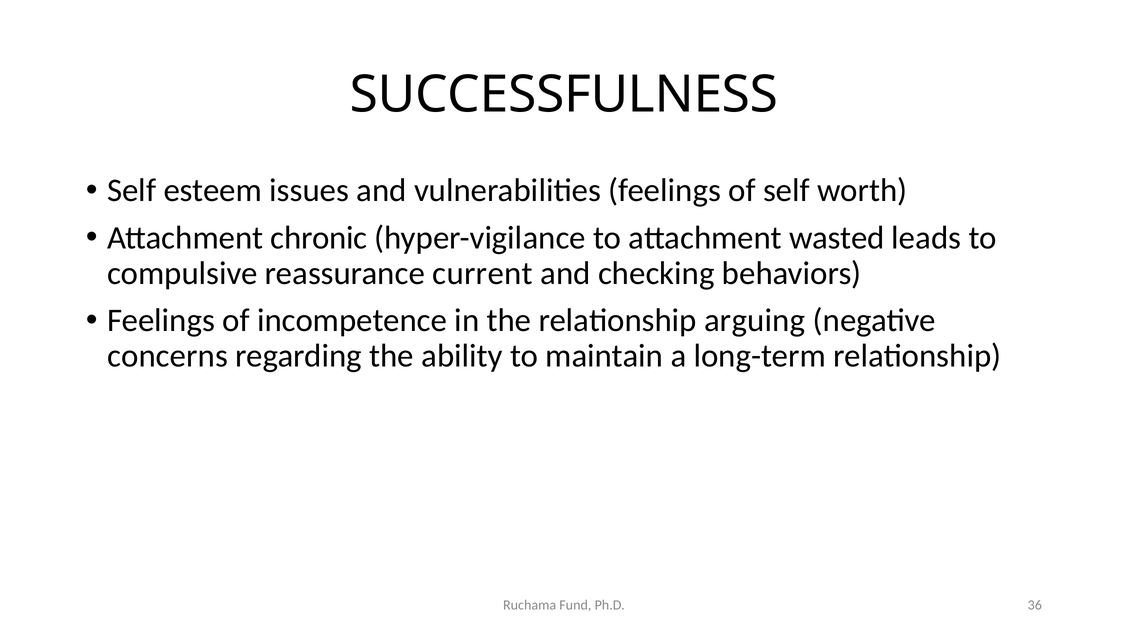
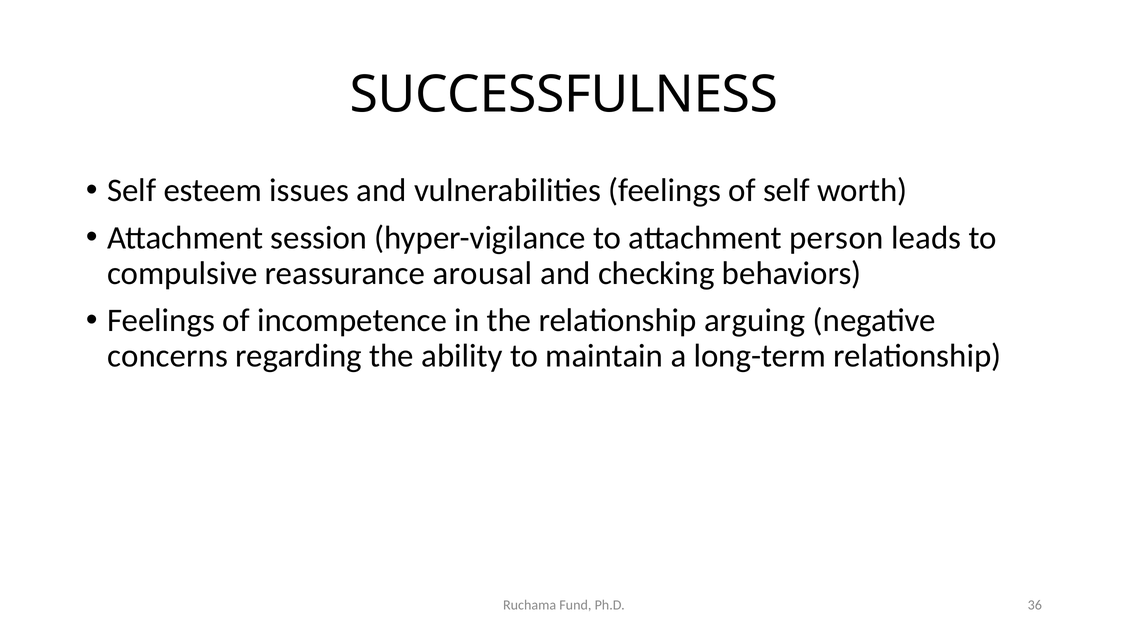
chronic: chronic -> session
wasted: wasted -> person
current: current -> arousal
